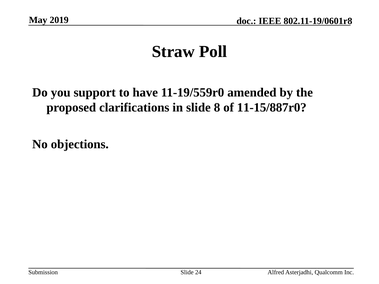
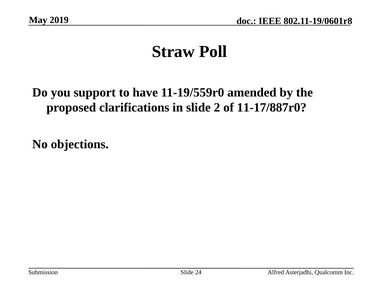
8: 8 -> 2
11-15/887r0: 11-15/887r0 -> 11-17/887r0
